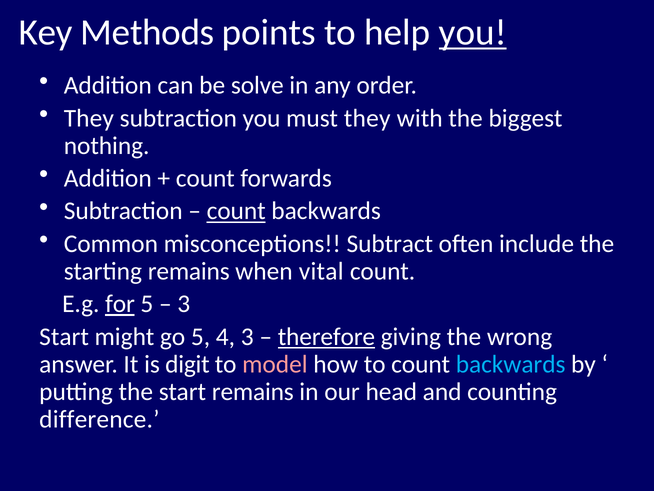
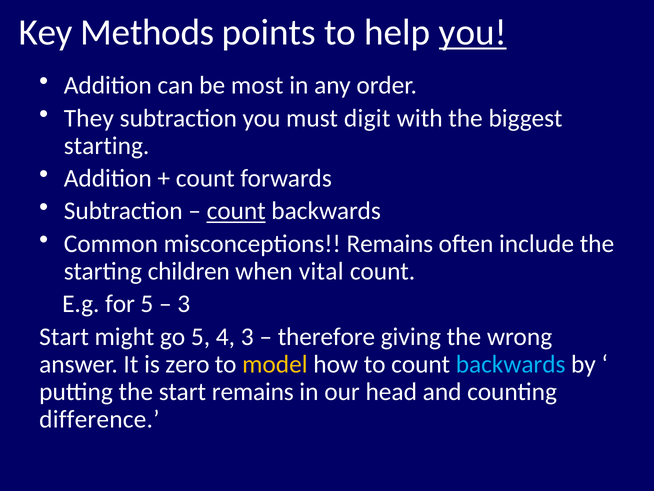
solve: solve -> most
must they: they -> digit
nothing at (107, 145): nothing -> starting
misconceptions Subtract: Subtract -> Remains
starting remains: remains -> children
for underline: present -> none
therefore underline: present -> none
digit: digit -> zero
model colour: pink -> yellow
